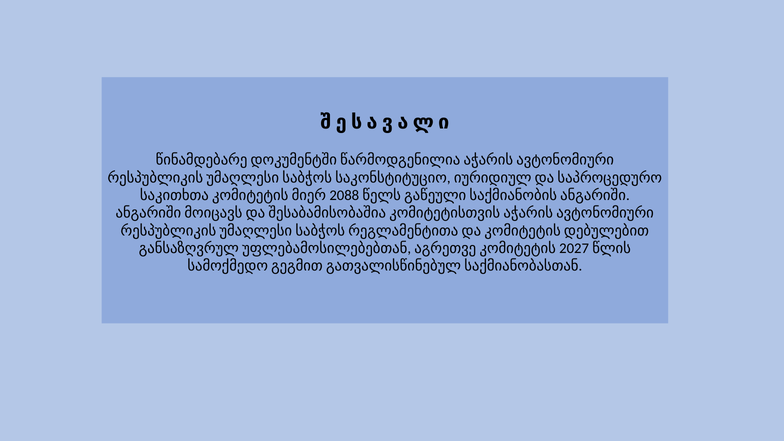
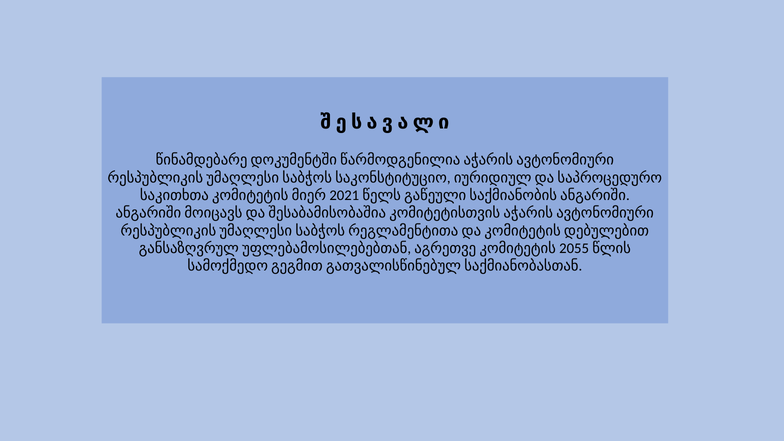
2088: 2088 -> 2021
2027: 2027 -> 2055
